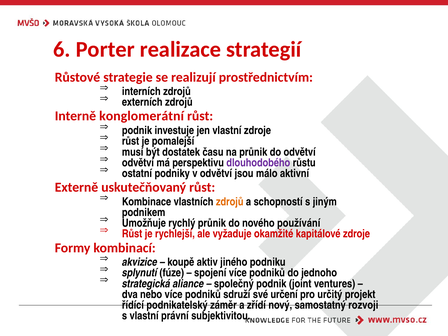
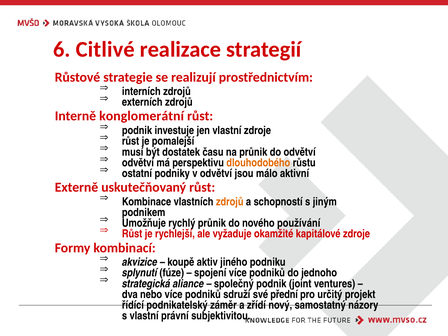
Porter: Porter -> Citlivé
dlouhodobého colour: purple -> orange
určení: určení -> přední
rozvoji: rozvoji -> názory
